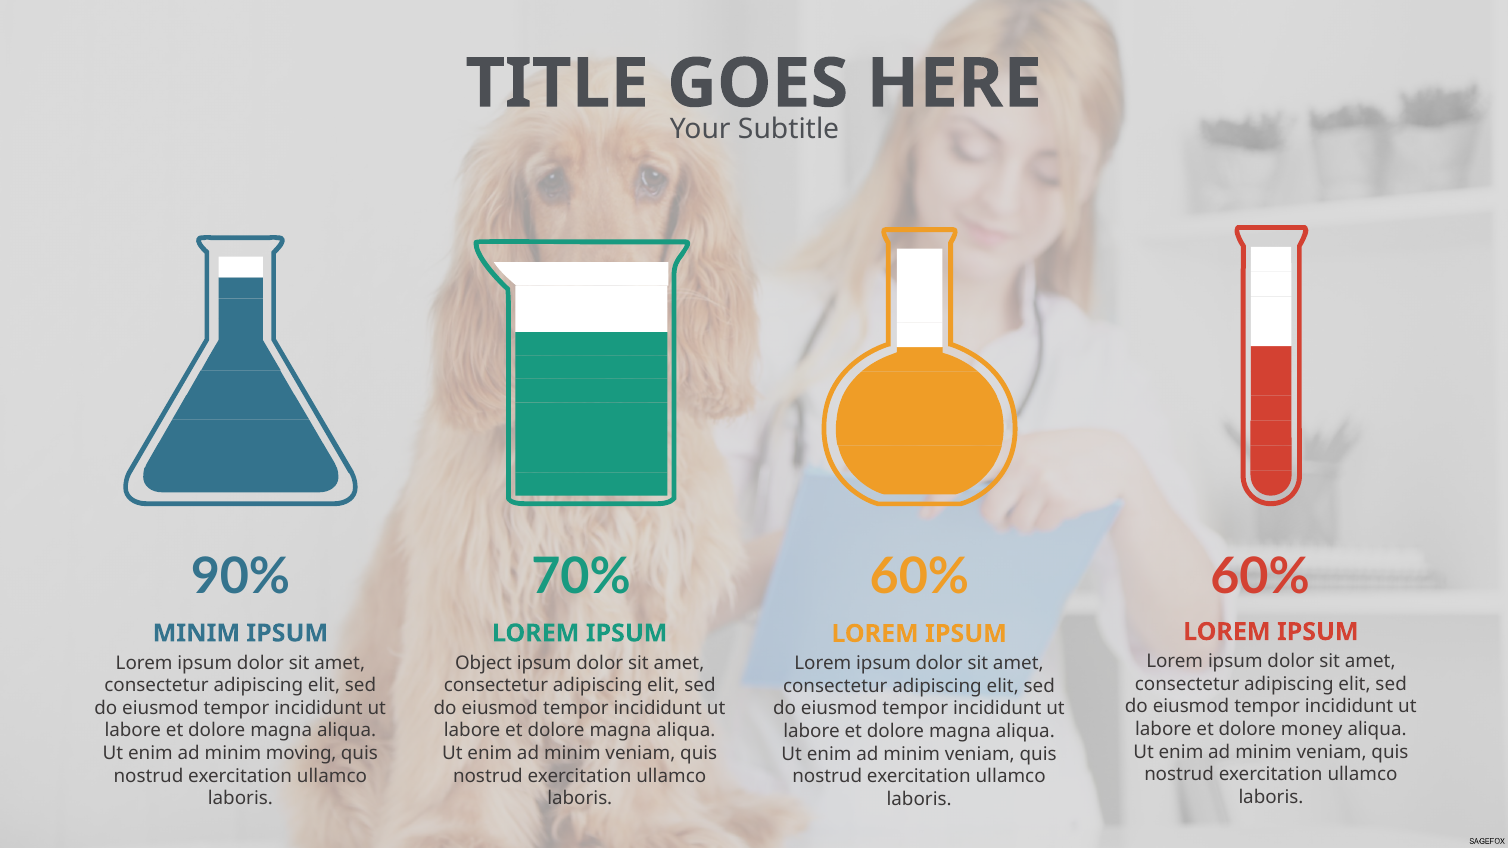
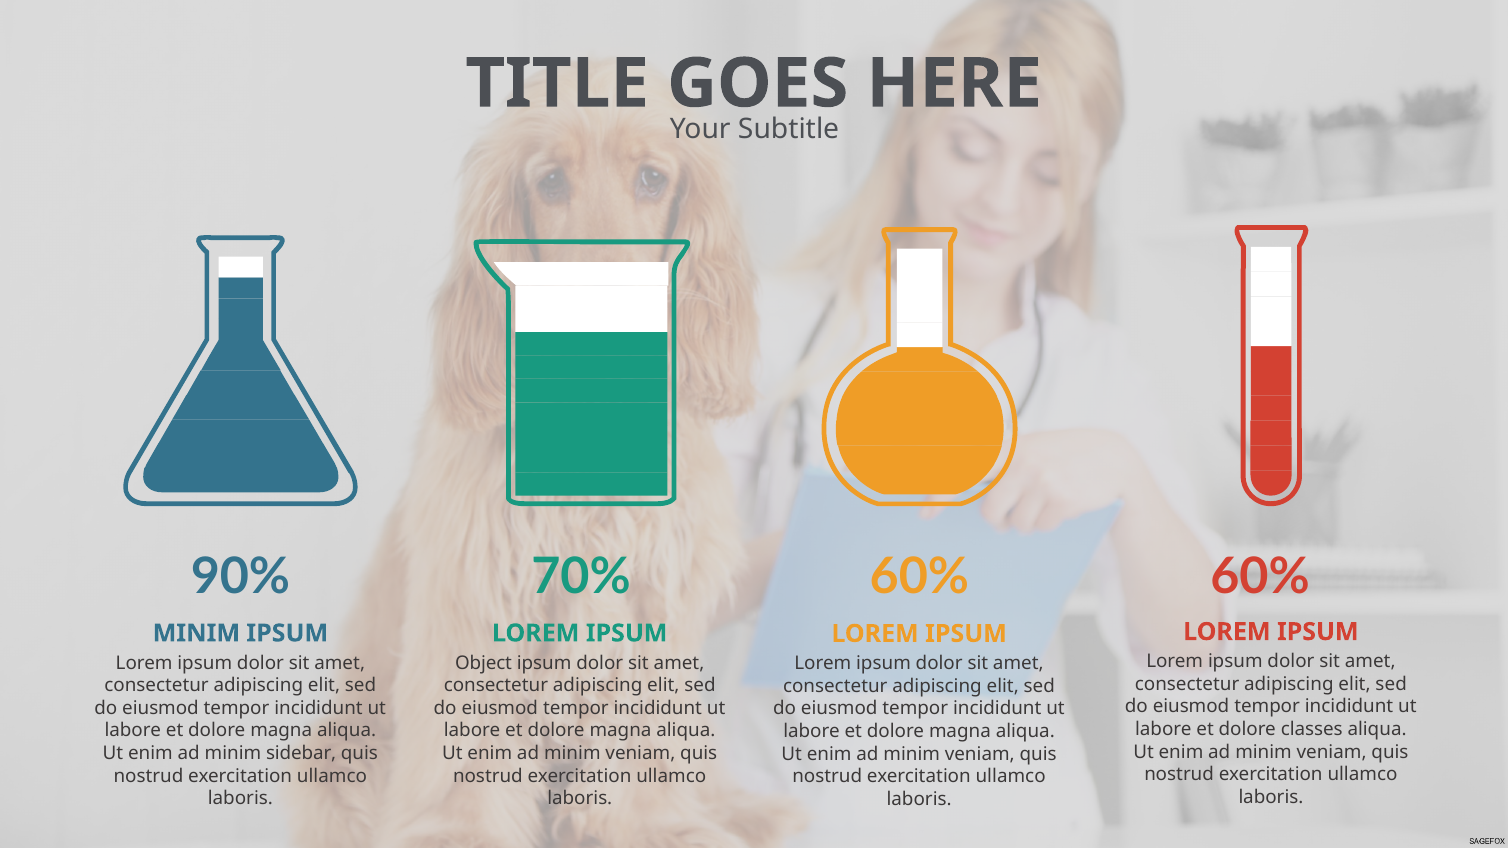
money: money -> classes
moving: moving -> sidebar
